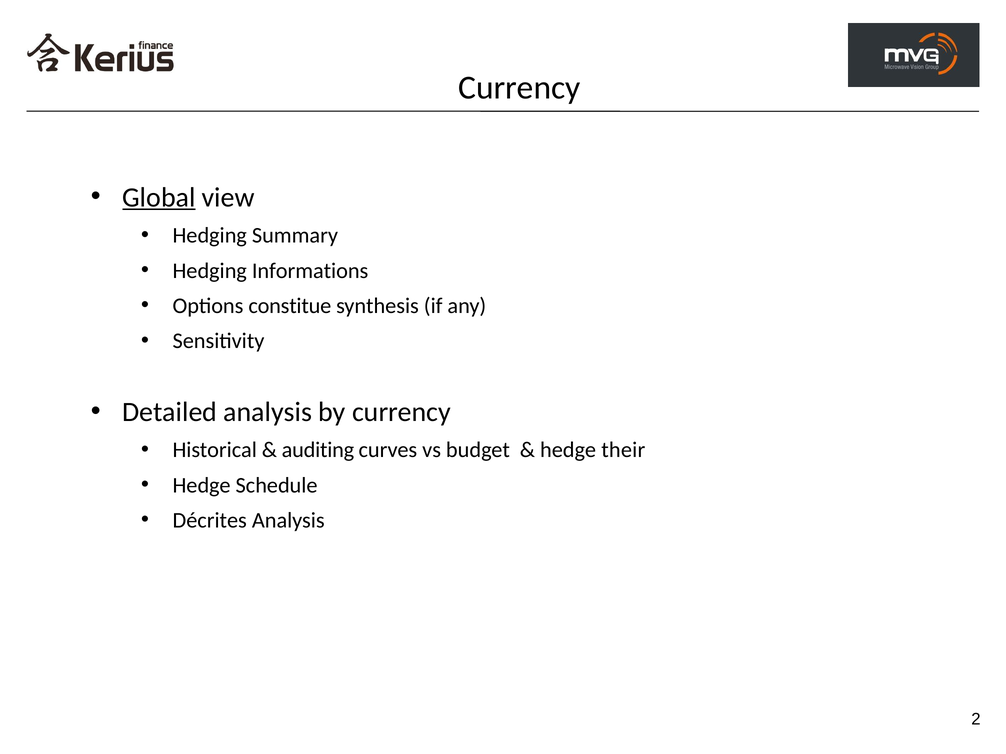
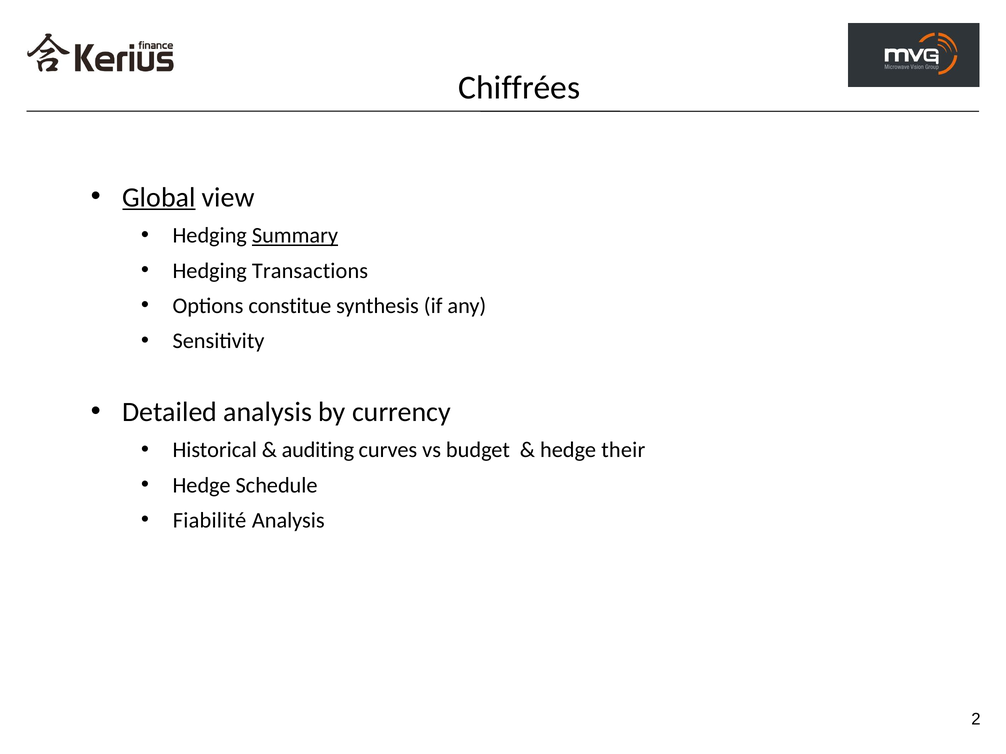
Currency at (519, 88): Currency -> Chiffrées
Summary underline: none -> present
Informations: Informations -> Transactions
Décrites: Décrites -> Fiabilité
